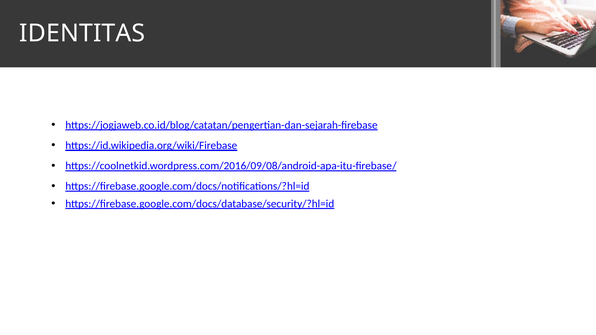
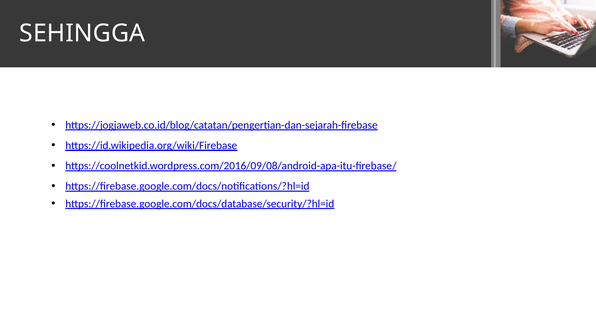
IDENTITAS: IDENTITAS -> SEHINGGA
